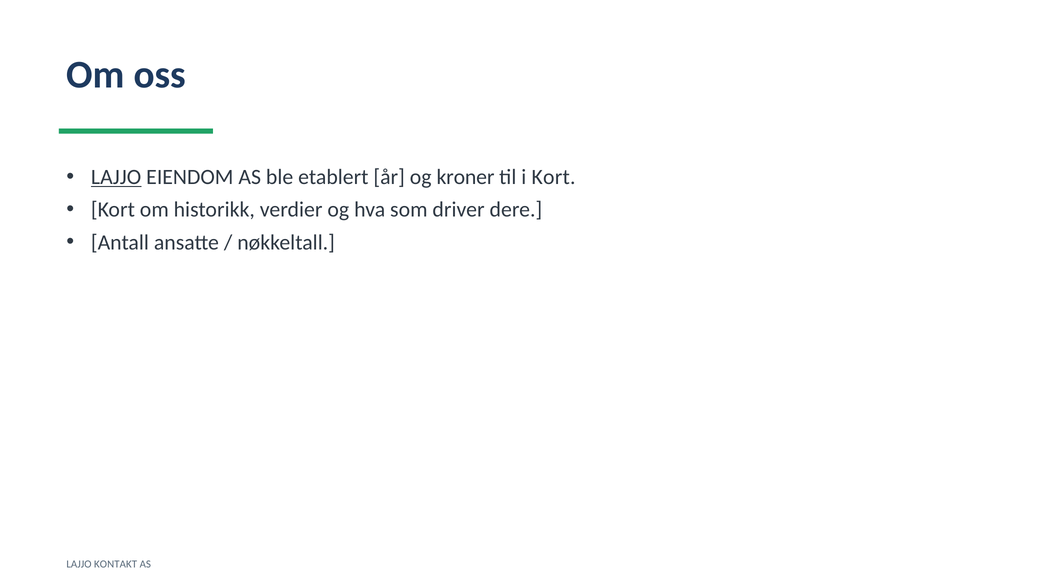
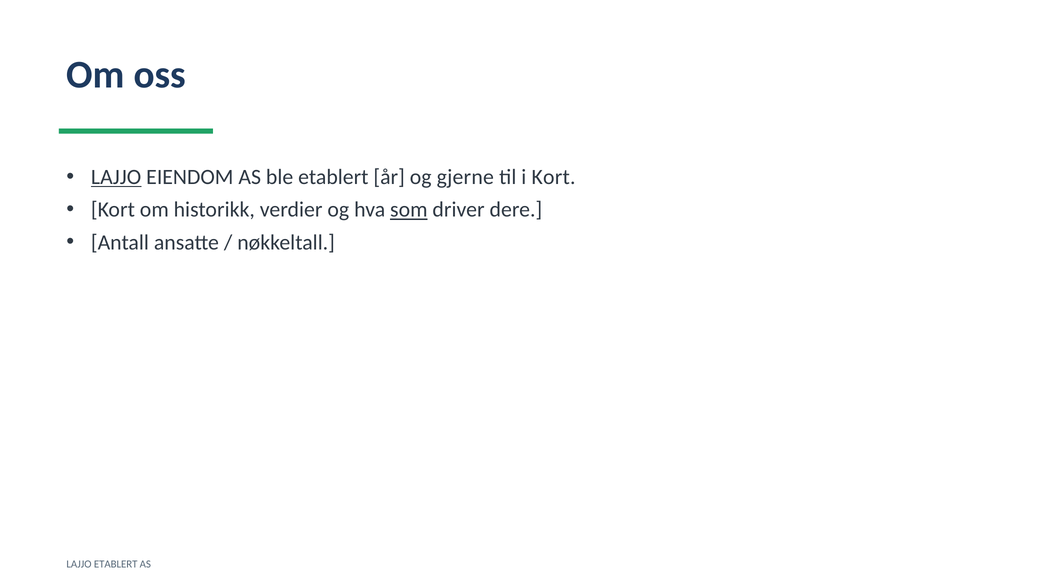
kroner: kroner -> gjerne
som underline: none -> present
LAJJO KONTAKT: KONTAKT -> ETABLERT
